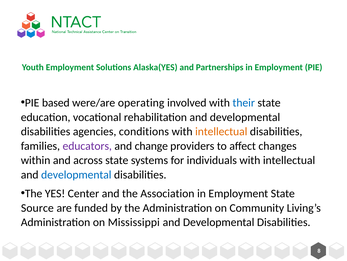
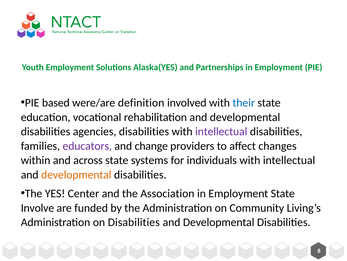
operating: operating -> definition
agencies conditions: conditions -> disabilities
intellectual at (221, 131) colour: orange -> purple
developmental at (76, 174) colour: blue -> orange
Source: Source -> Involve
on Mississippi: Mississippi -> Disabilities
